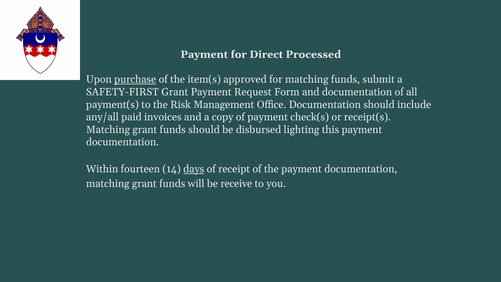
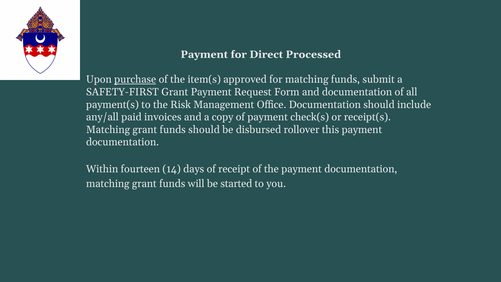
lighting: lighting -> rollover
days underline: present -> none
receive: receive -> started
